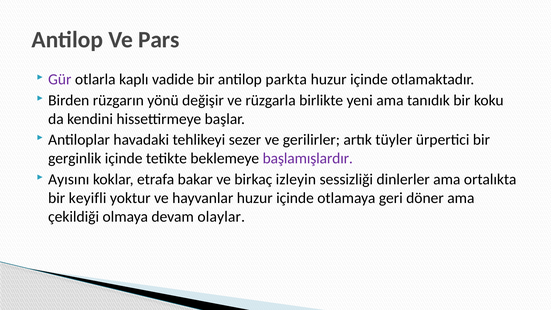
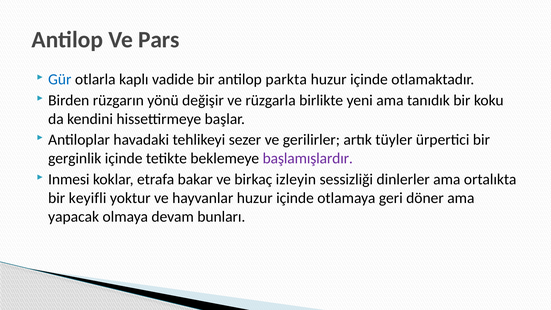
Gür colour: purple -> blue
Ayısını: Ayısını -> Inmesi
çekildiği: çekildiği -> yapacak
olaylar: olaylar -> bunları
